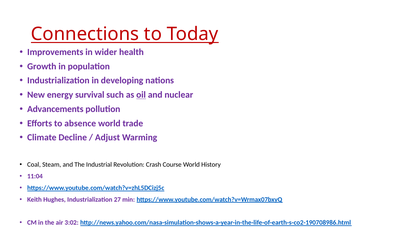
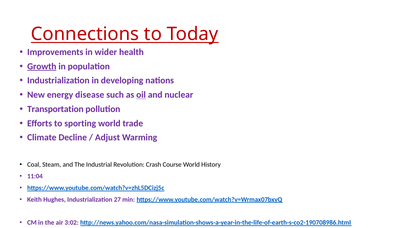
Growth underline: none -> present
survival: survival -> disease
Advancements: Advancements -> Transportation
absence: absence -> sporting
